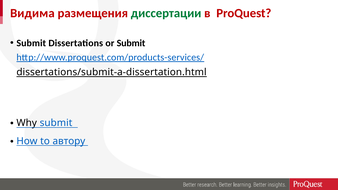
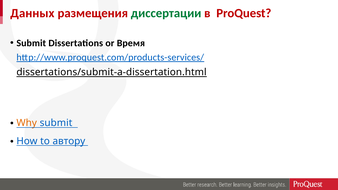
Видима: Видима -> Данных
or Submit: Submit -> Время
Why colour: black -> orange
